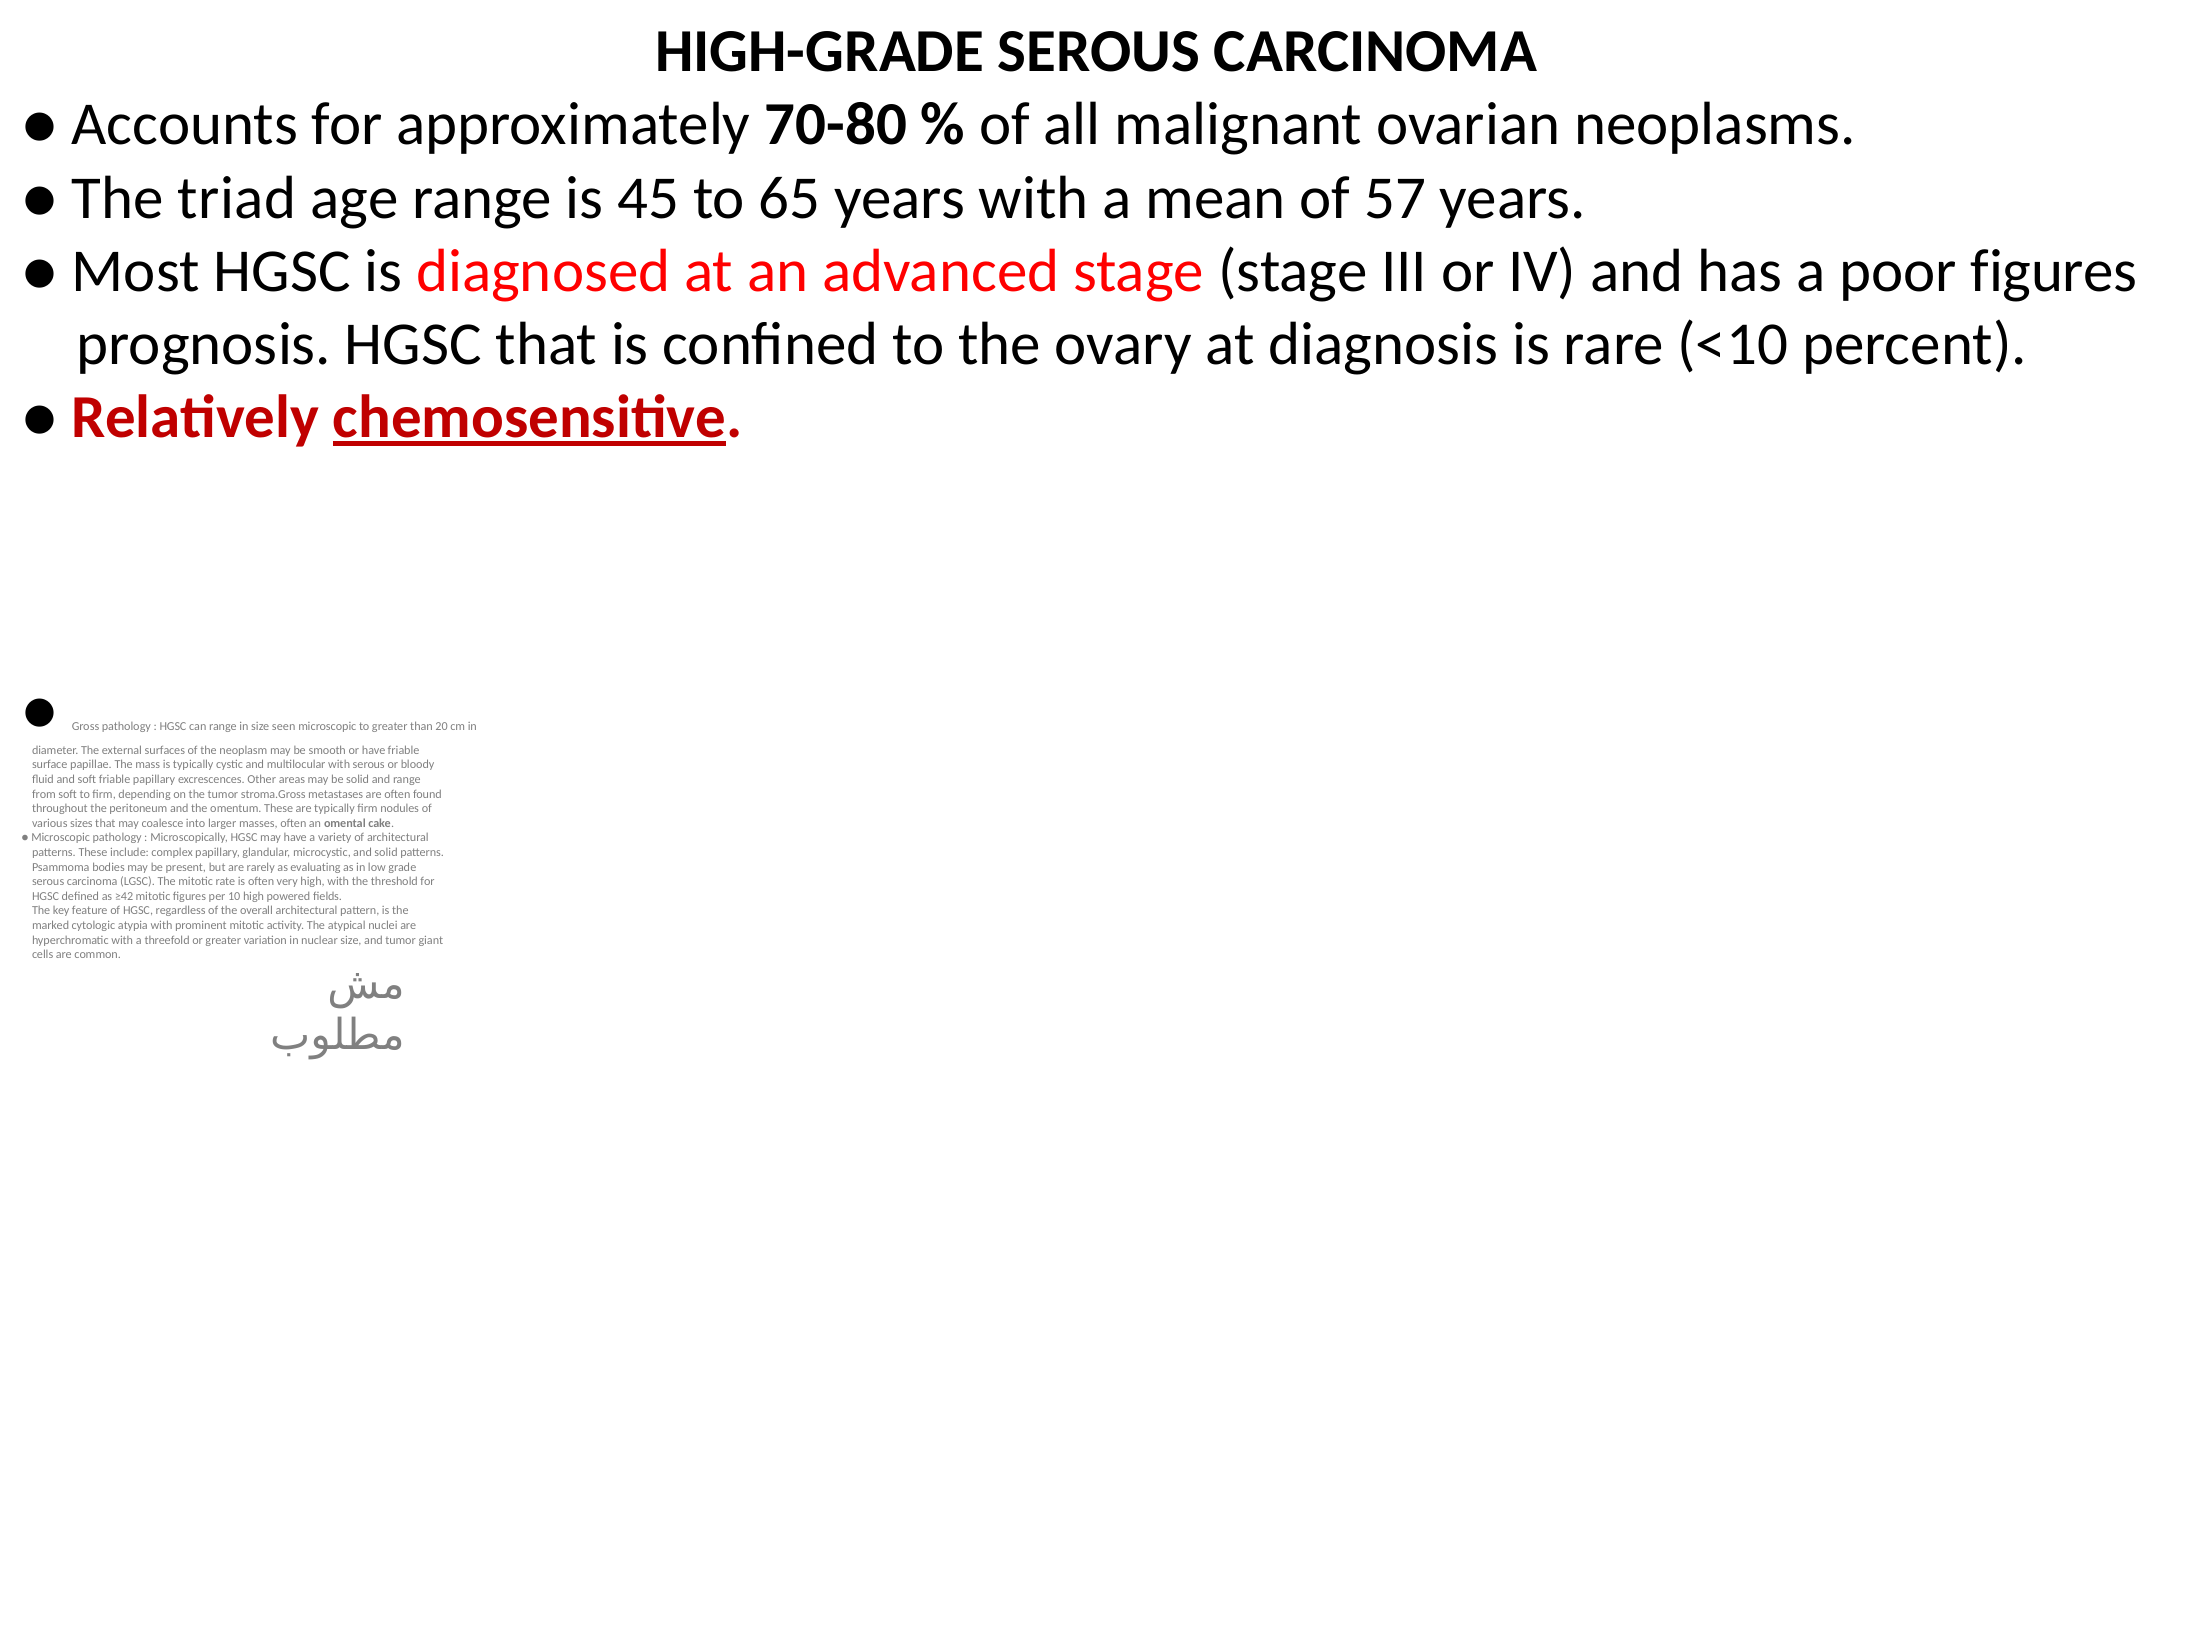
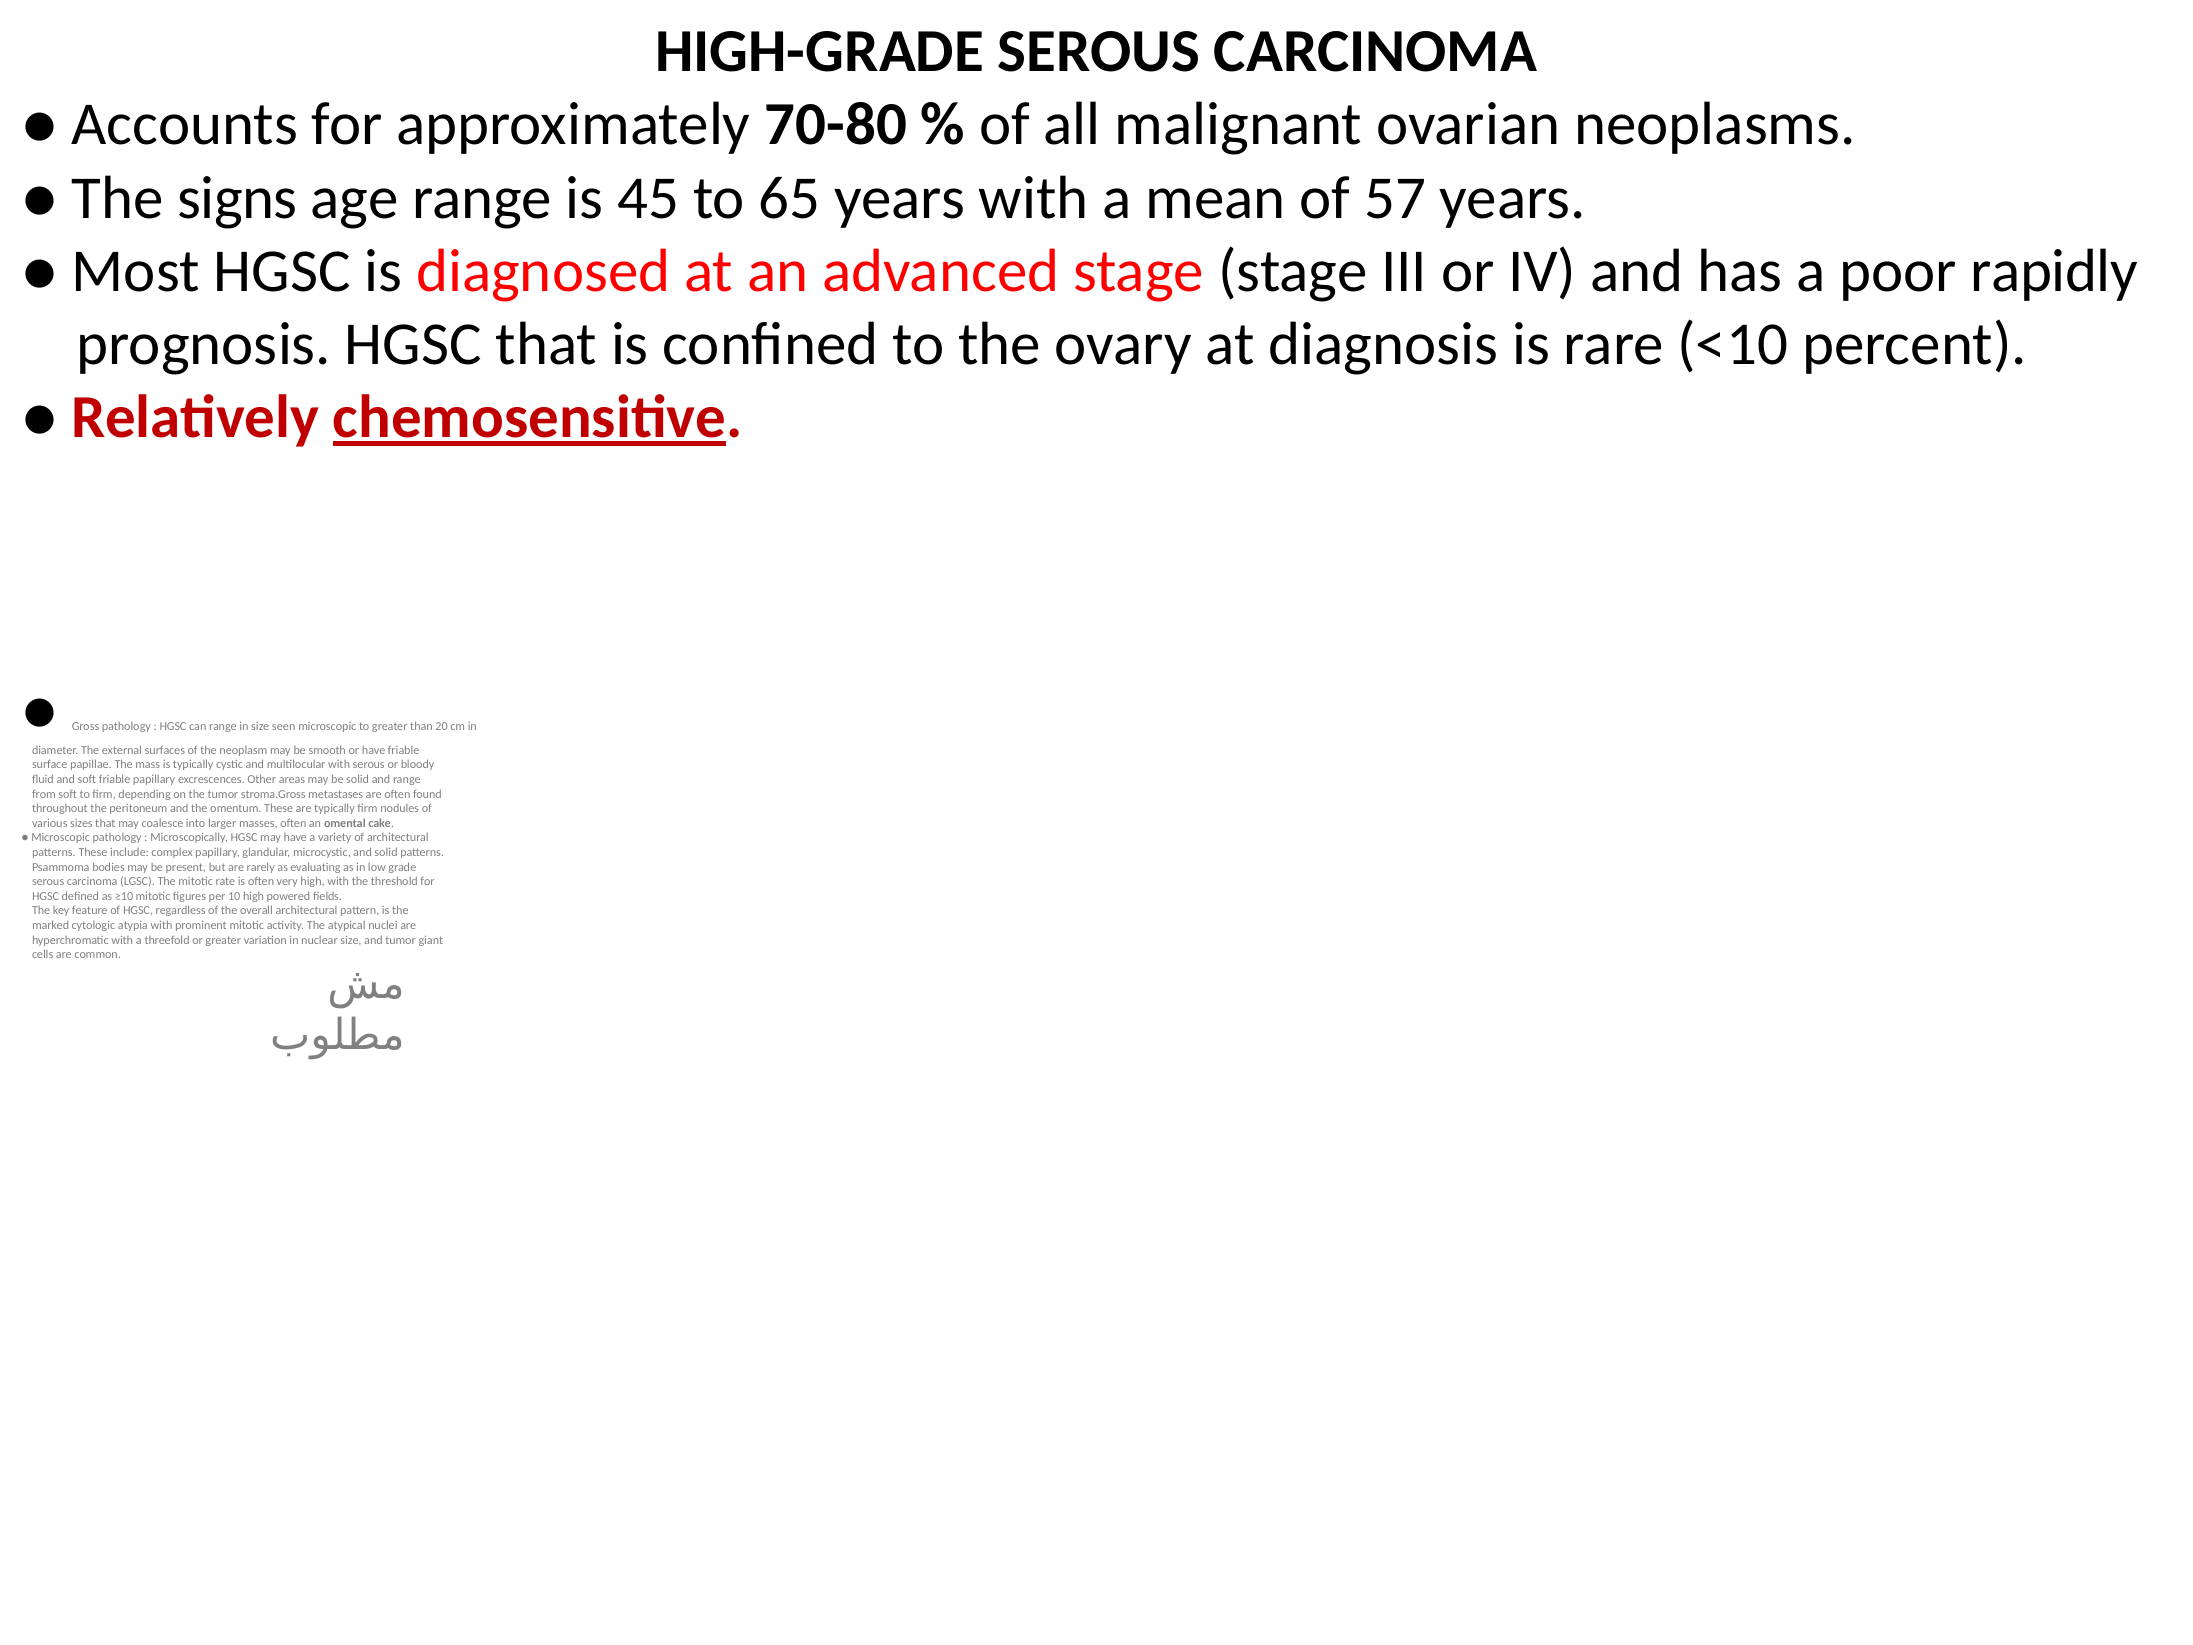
triad: triad -> signs
poor figures: figures -> rapidly
≥42: ≥42 -> ≥10
